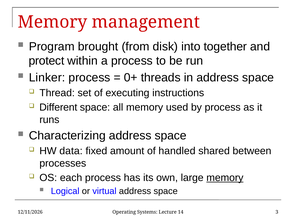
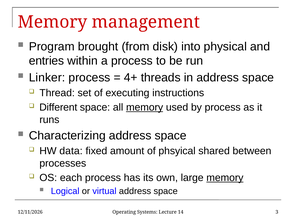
together: together -> physical
protect: protect -> entries
0+: 0+ -> 4+
memory at (145, 107) underline: none -> present
handled: handled -> phsyical
